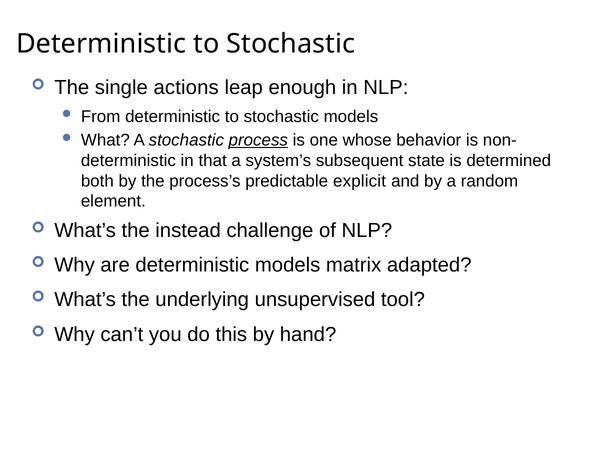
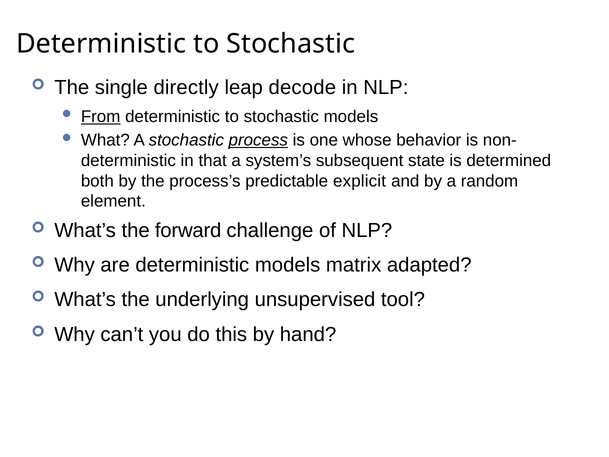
actions: actions -> directly
enough: enough -> decode
From underline: none -> present
instead: instead -> forward
